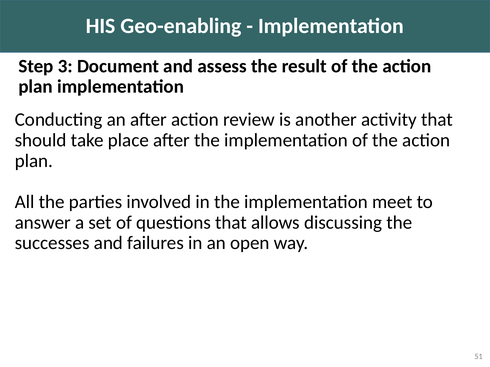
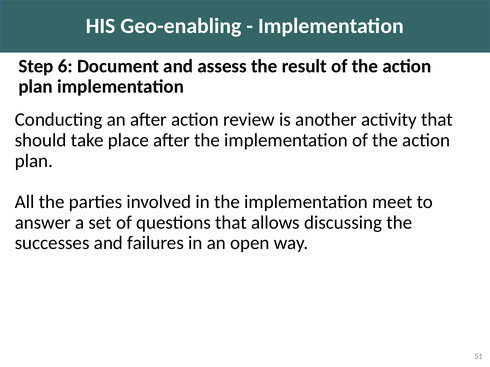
3: 3 -> 6
